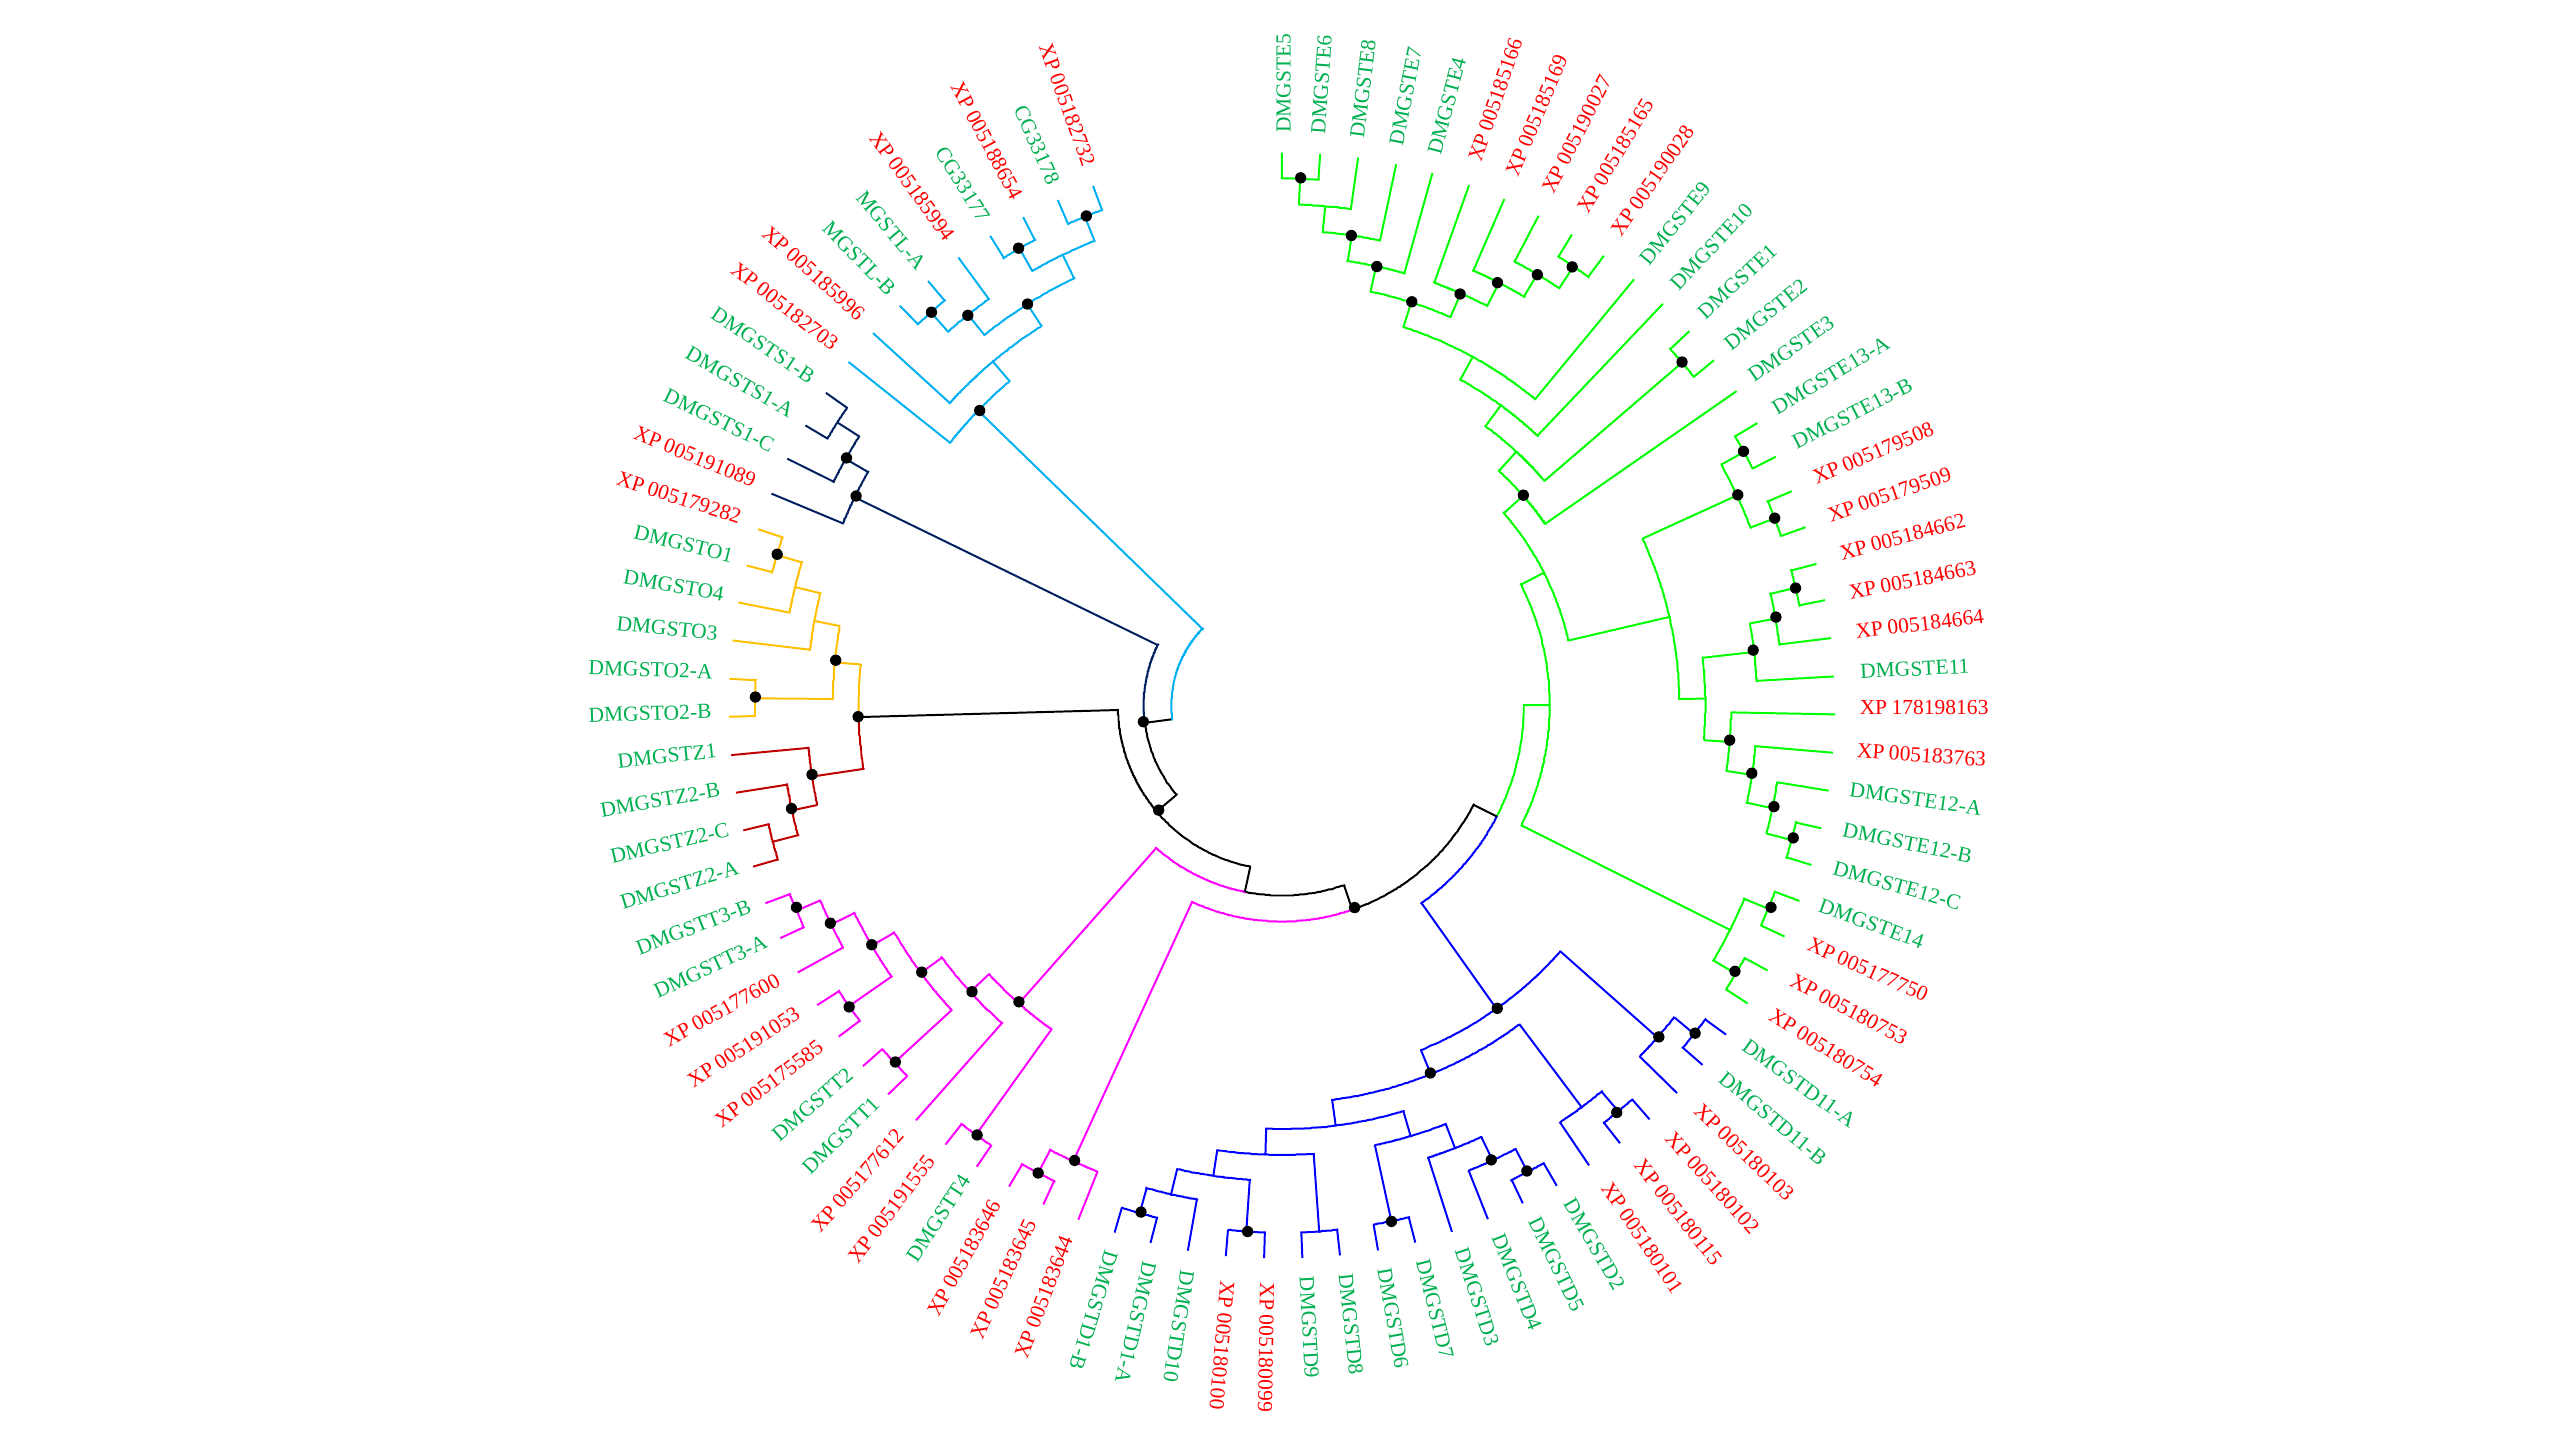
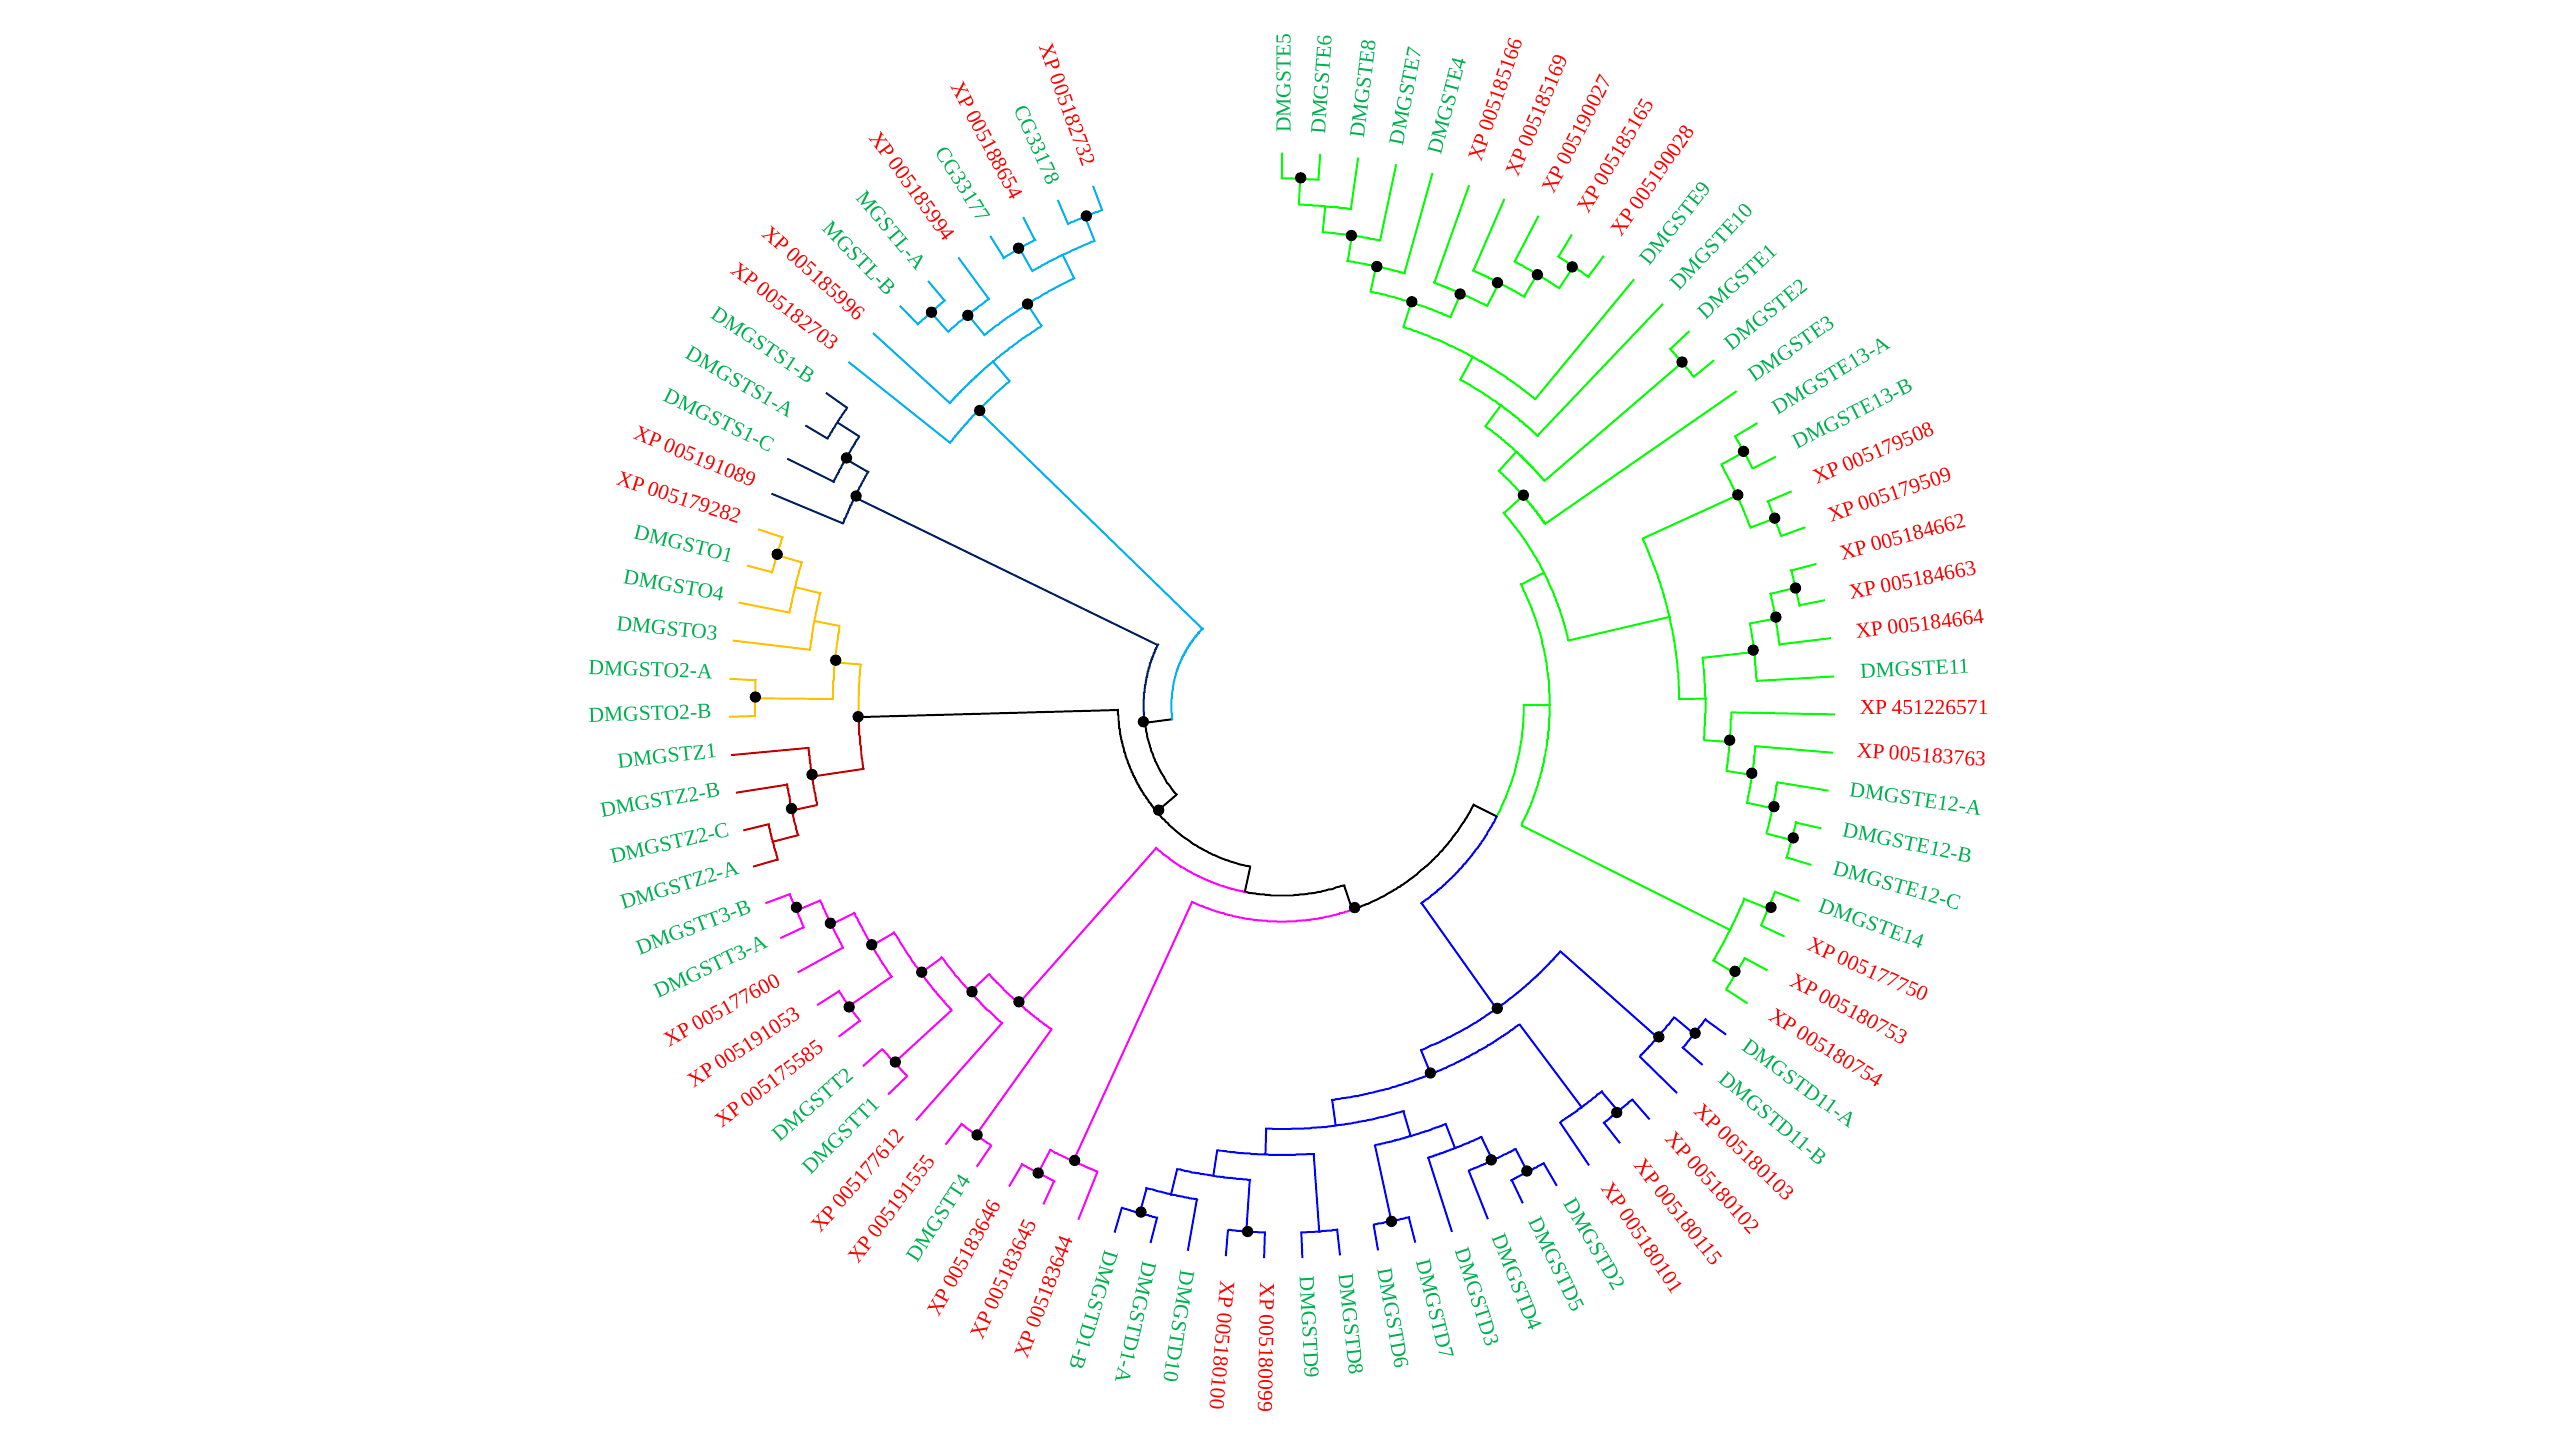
178198163: 178198163 -> 451226571
